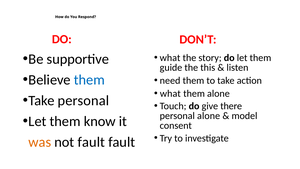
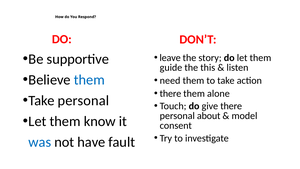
what at (170, 58): what -> leave
what at (170, 93): what -> there
personal alone: alone -> about
was colour: orange -> blue
not fault: fault -> have
